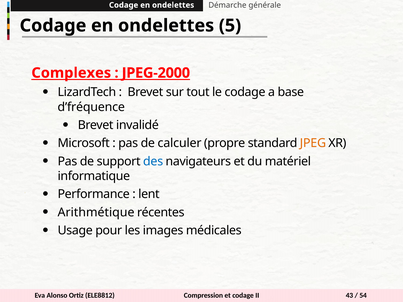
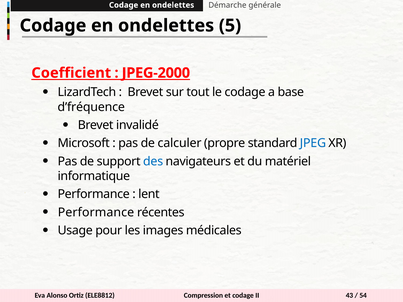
Complexes: Complexes -> Coefficient
JPEG colour: orange -> blue
Arithmétique at (96, 213): Arithmétique -> Performance
